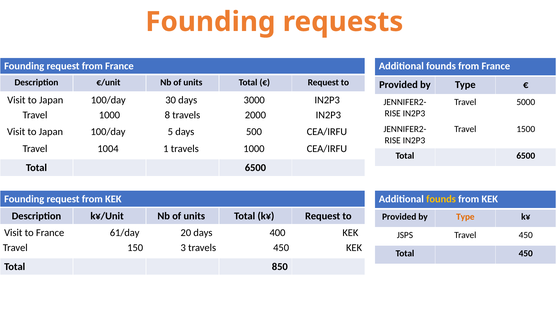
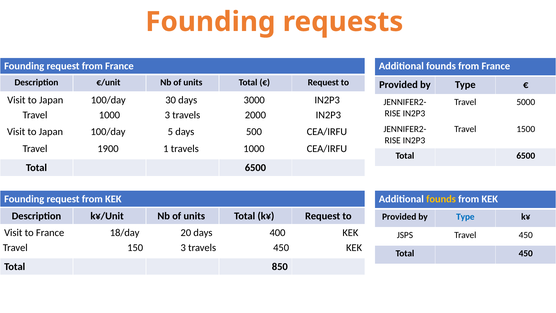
1000 8: 8 -> 3
1004: 1004 -> 1900
Type at (465, 216) colour: orange -> blue
61/day: 61/day -> 18/day
